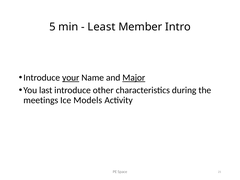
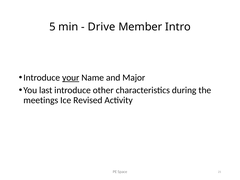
Least: Least -> Drive
Major underline: present -> none
Models: Models -> Revised
